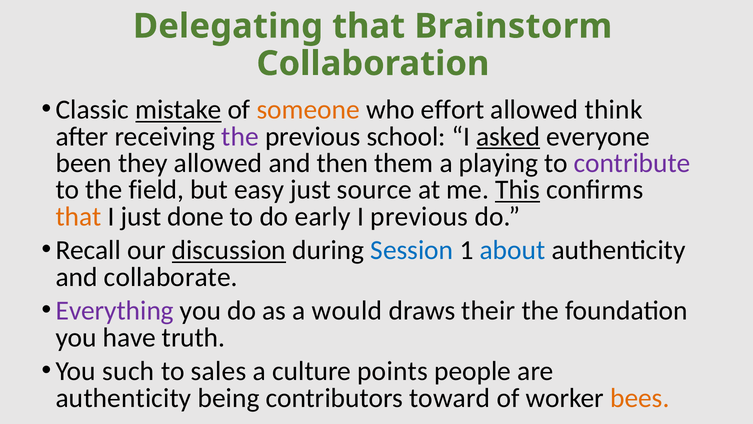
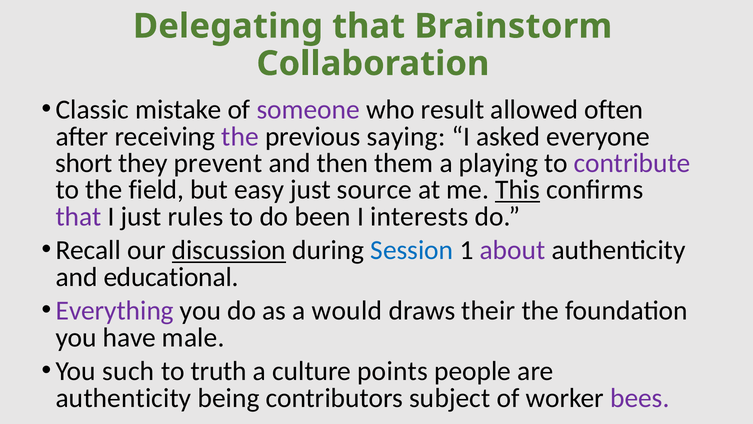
mistake underline: present -> none
someone colour: orange -> purple
effort: effort -> result
think: think -> often
school: school -> saying
asked underline: present -> none
been: been -> short
they allowed: allowed -> prevent
that at (79, 216) colour: orange -> purple
done: done -> rules
early: early -> been
I previous: previous -> interests
about colour: blue -> purple
collaborate: collaborate -> educational
truth: truth -> male
sales: sales -> truth
toward: toward -> subject
bees colour: orange -> purple
